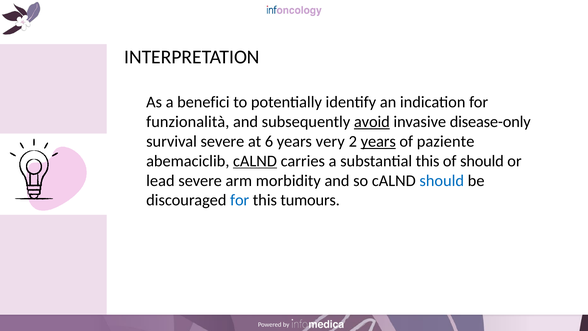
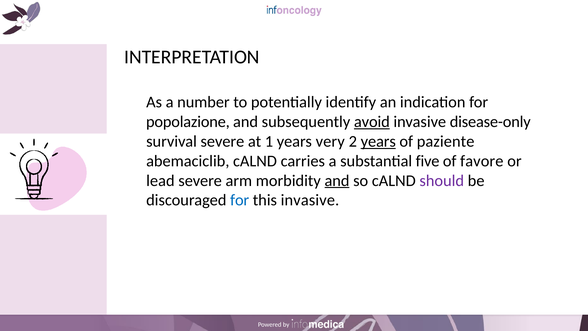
benefici: benefici -> number
funzionalità: funzionalità -> popolazione
6: 6 -> 1
cALND at (255, 161) underline: present -> none
substantial this: this -> five
of should: should -> favore
and at (337, 180) underline: none -> present
should at (442, 180) colour: blue -> purple
this tumours: tumours -> invasive
